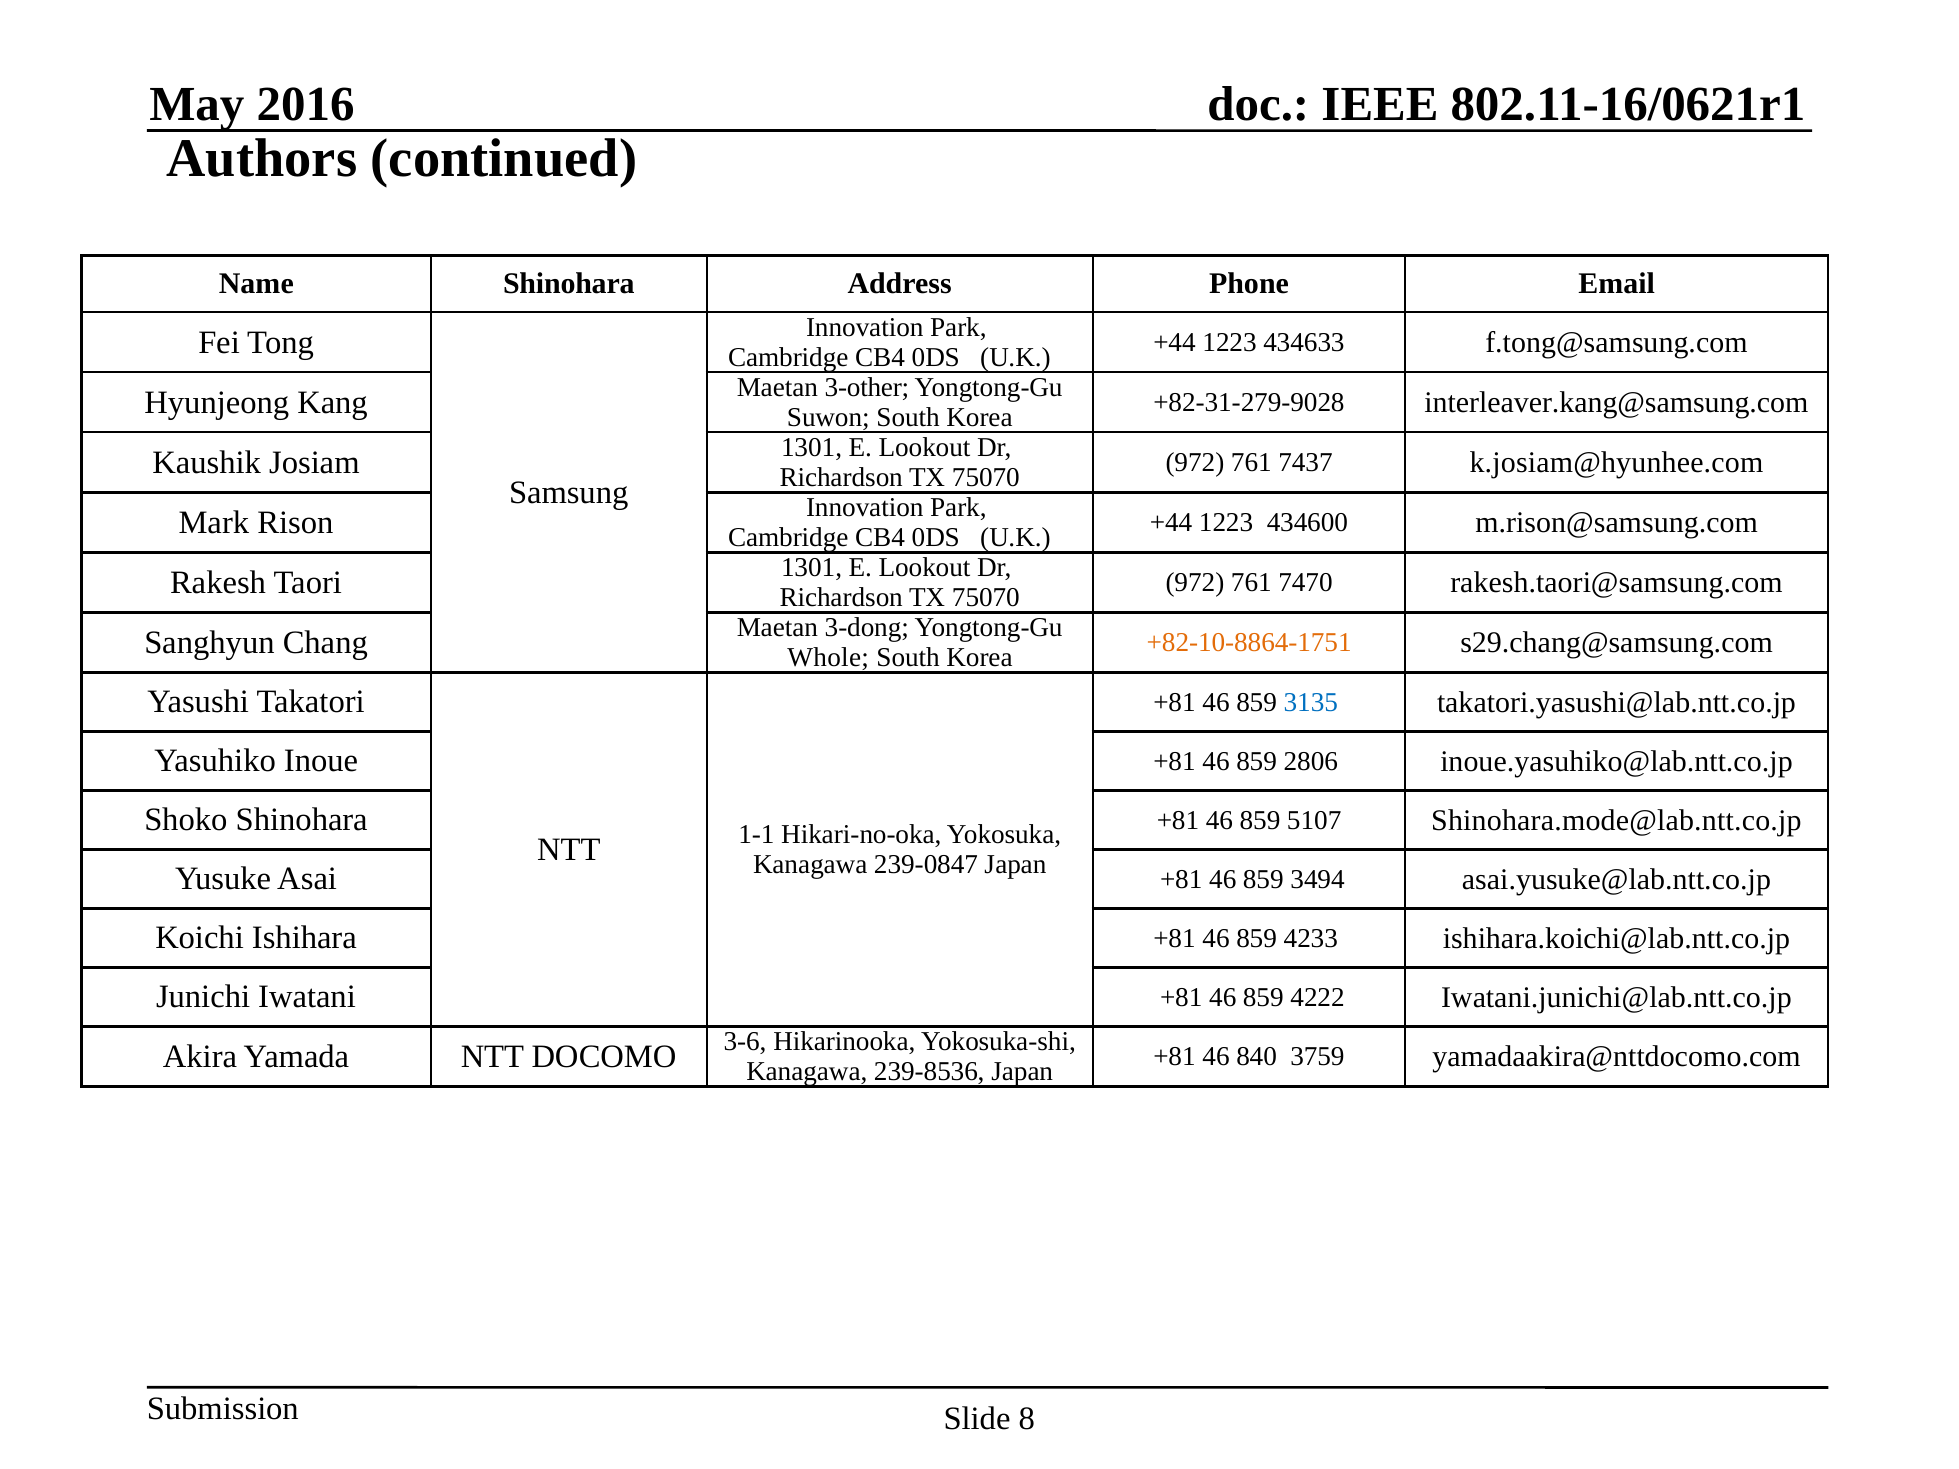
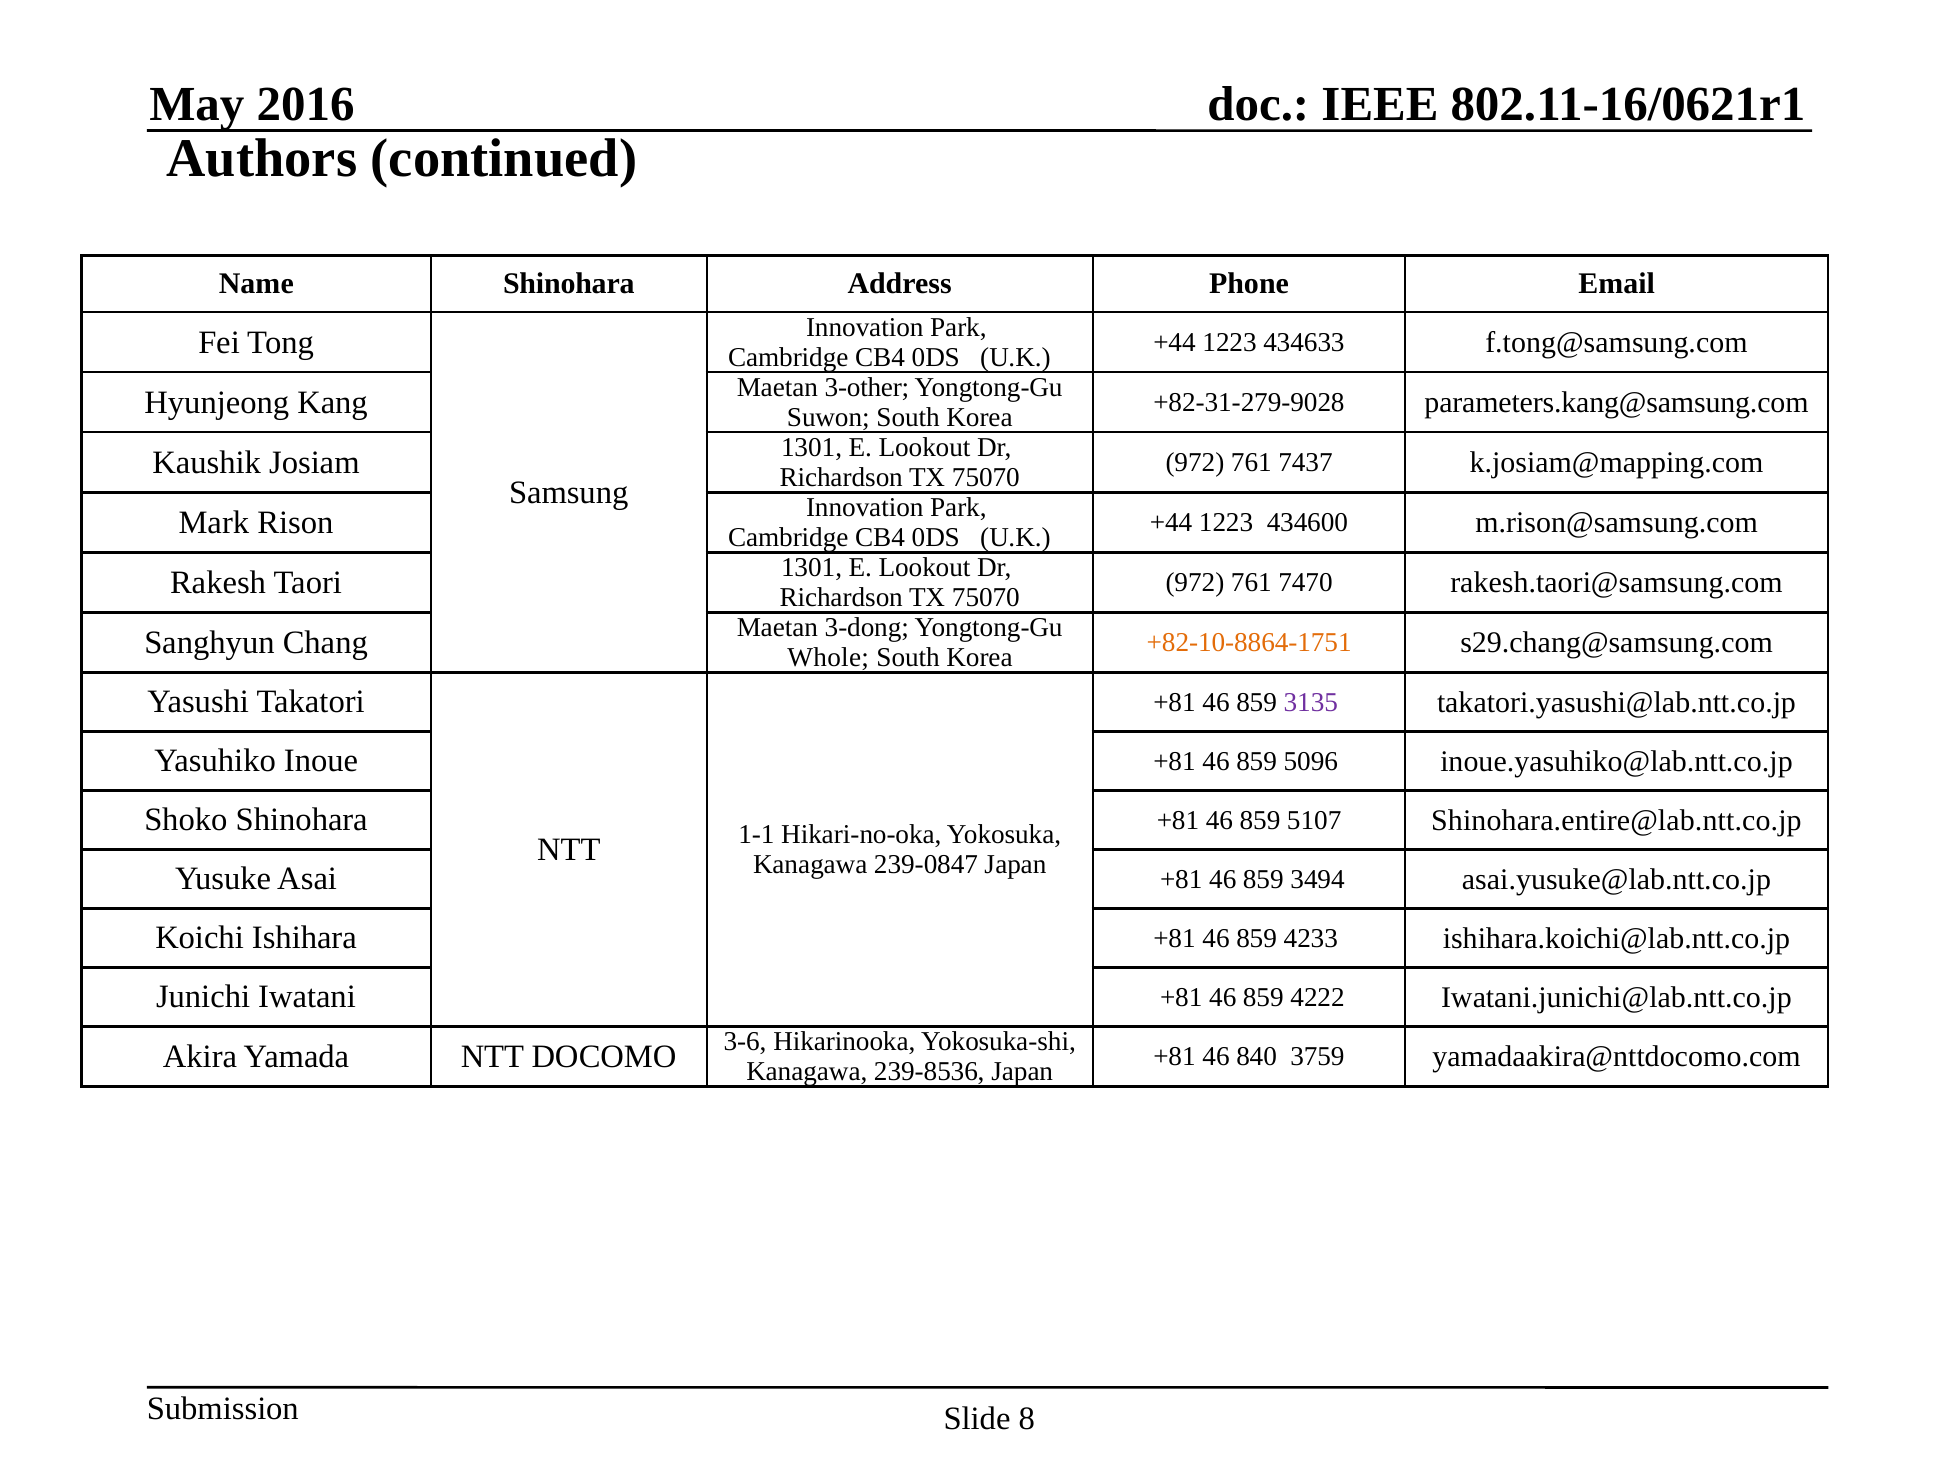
interleaver.kang@samsung.com: interleaver.kang@samsung.com -> parameters.kang@samsung.com
k.josiam@hyunhee.com: k.josiam@hyunhee.com -> k.josiam@mapping.com
3135 colour: blue -> purple
2806: 2806 -> 5096
Shinohara.mode@lab.ntt.co.jp: Shinohara.mode@lab.ntt.co.jp -> Shinohara.entire@lab.ntt.co.jp
